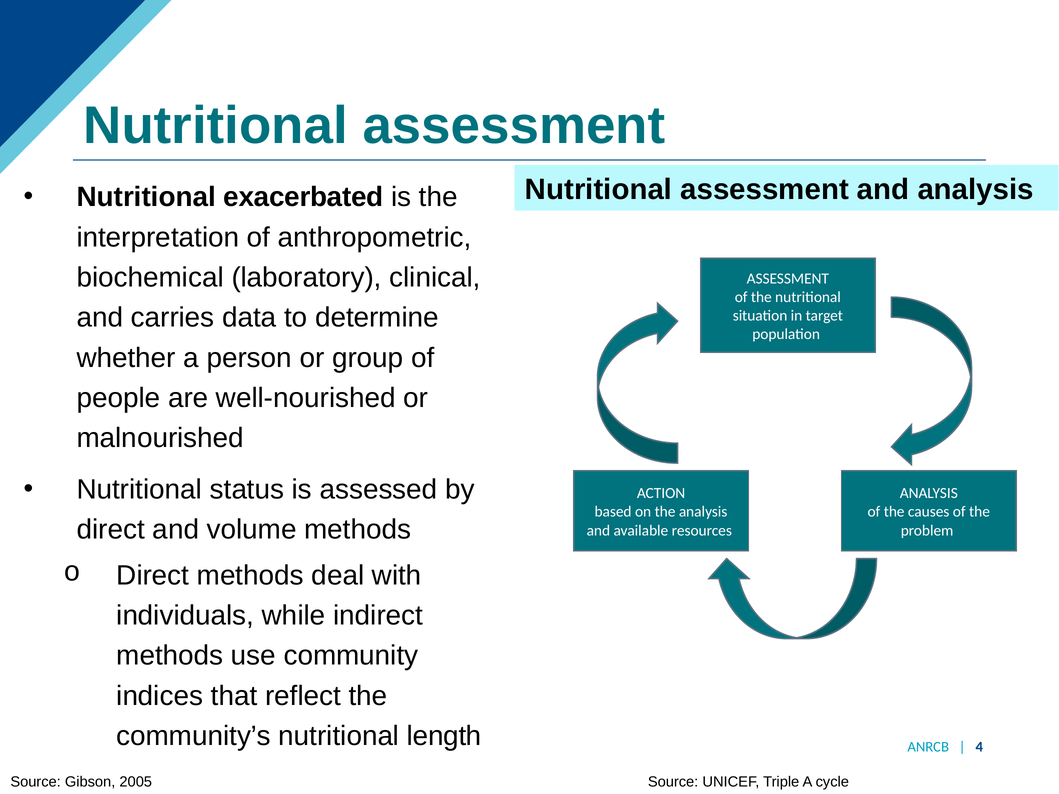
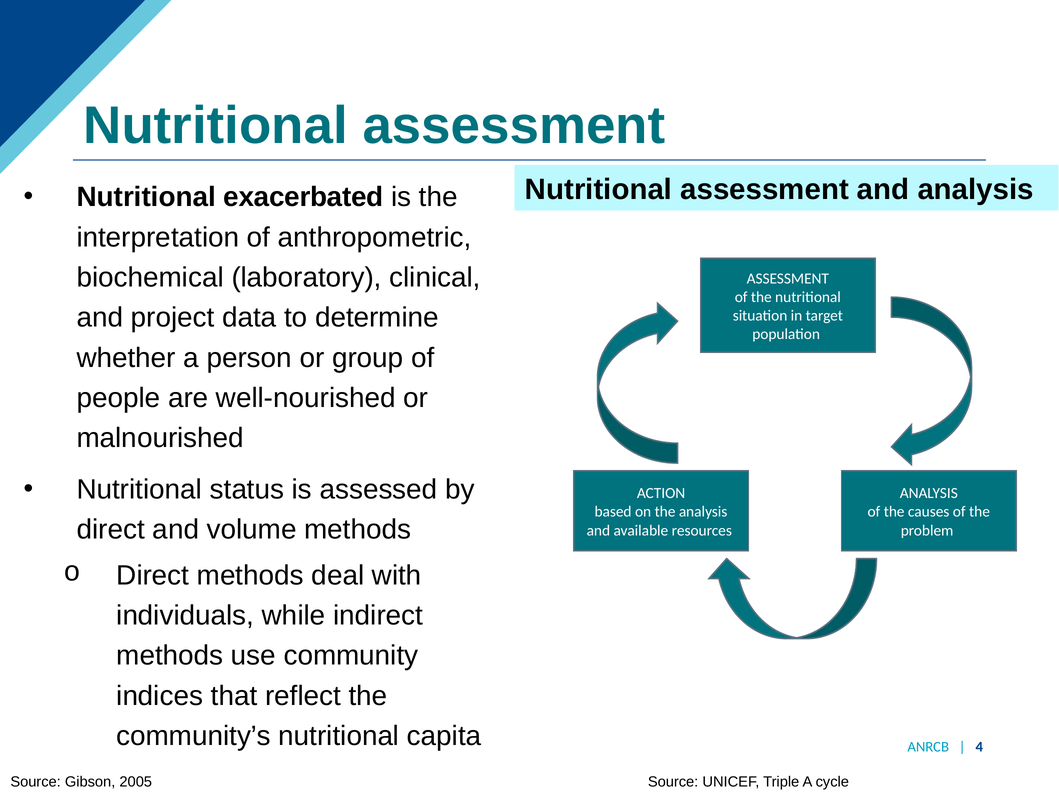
carries: carries -> project
length: length -> capita
